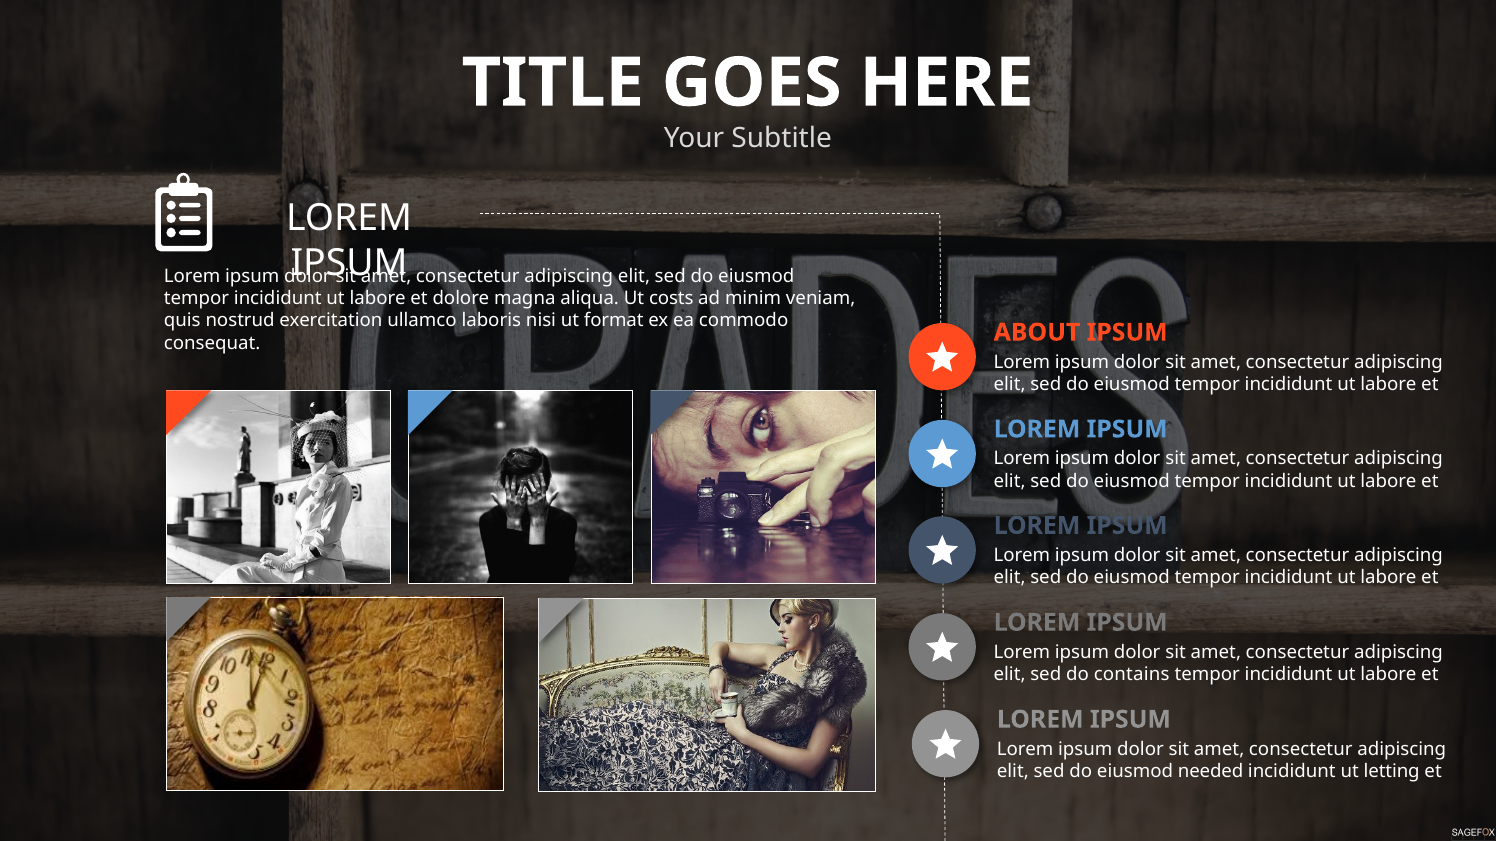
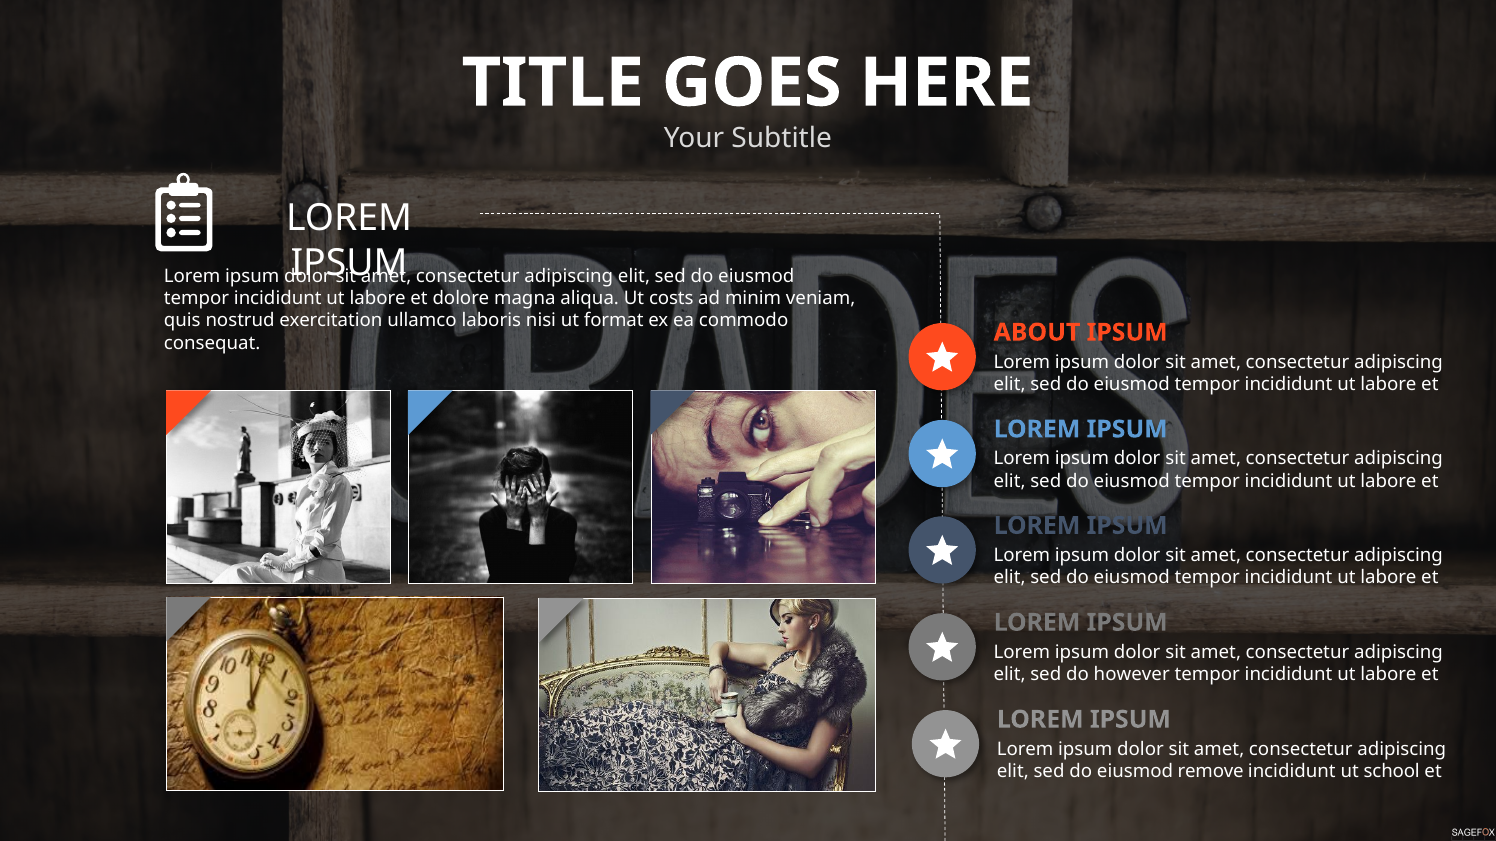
contains: contains -> however
needed: needed -> remove
letting: letting -> school
